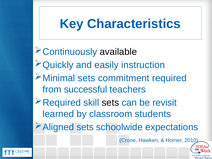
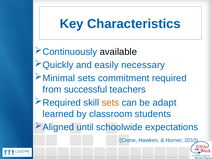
instruction: instruction -> necessary
sets at (110, 103) colour: black -> orange
revisit: revisit -> adapt
sets at (85, 127): sets -> until
